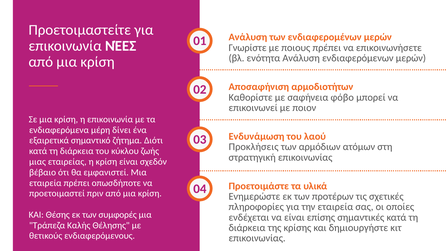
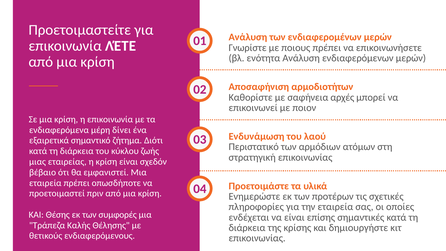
ΝΈΕΣ: ΝΈΕΣ -> ΛΈΤΕ
φόβο: φόβο -> αρχές
Προκλήσεις: Προκλήσεις -> Περιστατικό
